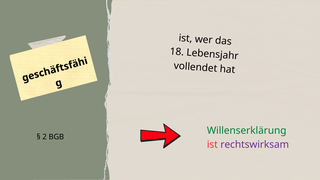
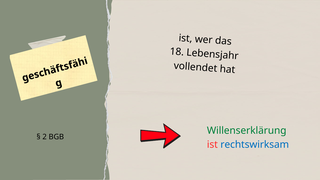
rechtswirksam colour: purple -> blue
